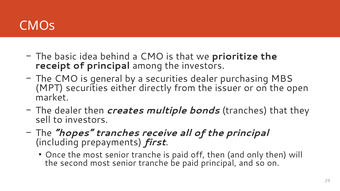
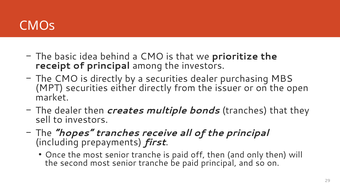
is general: general -> directly
